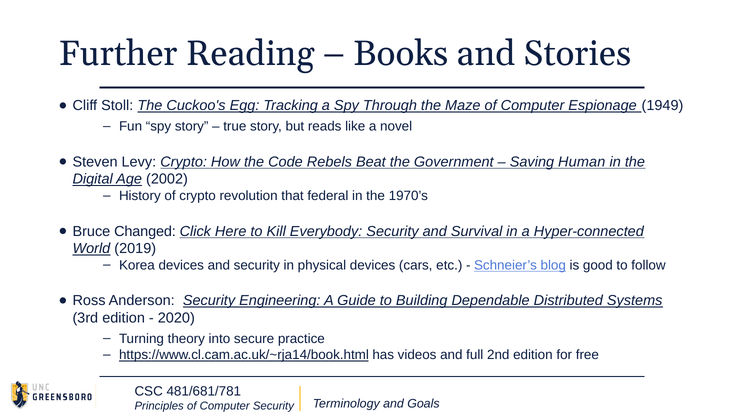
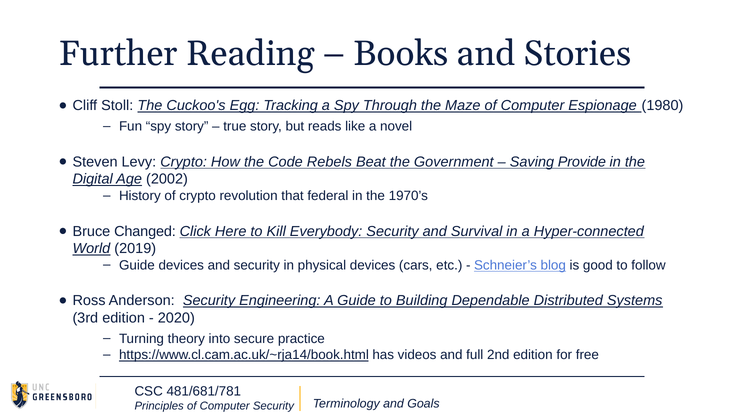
1949: 1949 -> 1980
Human: Human -> Provide
Korea at (137, 266): Korea -> Guide
